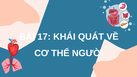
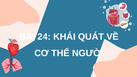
17: 17 -> 24
